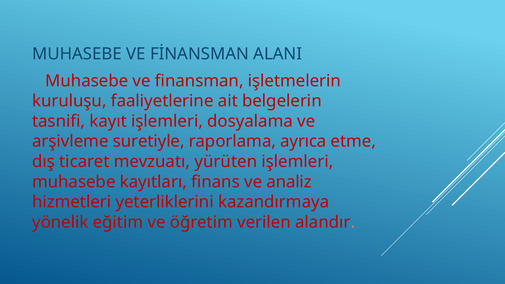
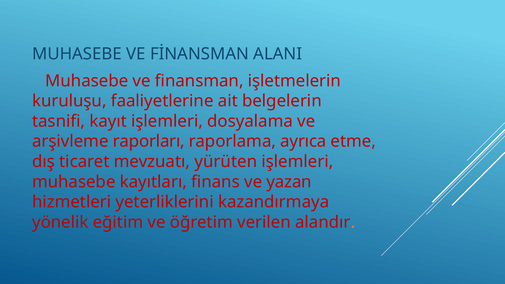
suretiyle: suretiyle -> raporları
analiz: analiz -> yazan
